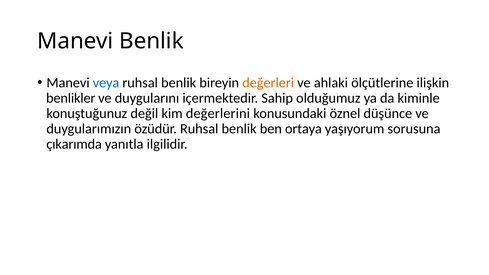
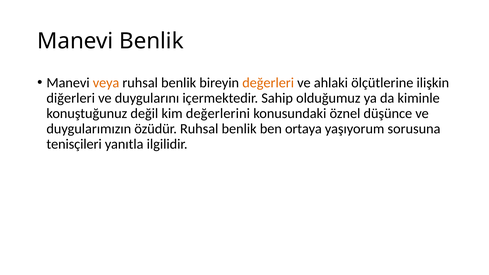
veya colour: blue -> orange
benlikler: benlikler -> diğerleri
çıkarımda: çıkarımda -> tenisçileri
